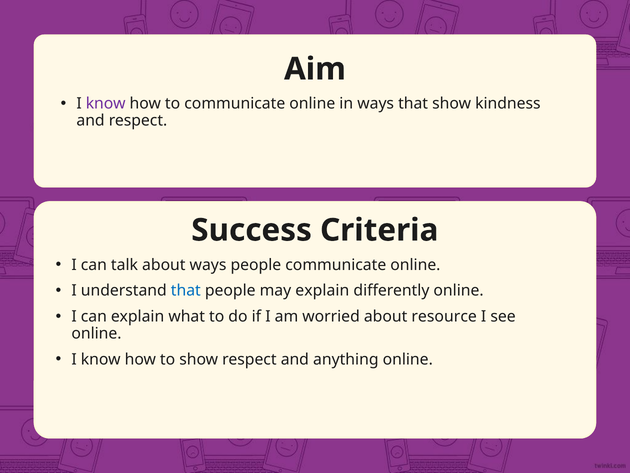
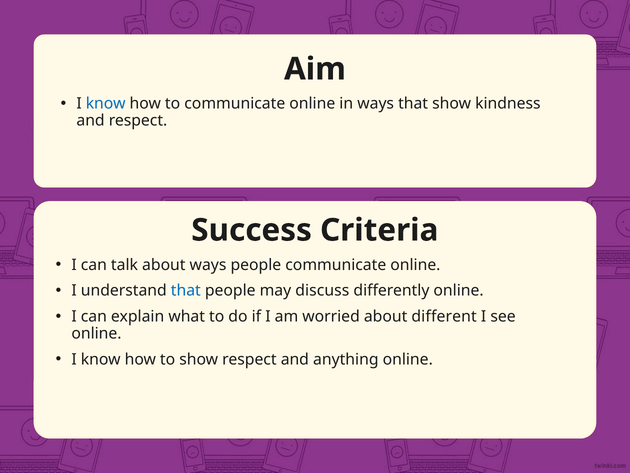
know at (106, 103) colour: purple -> blue
may explain: explain -> discuss
resource: resource -> different
